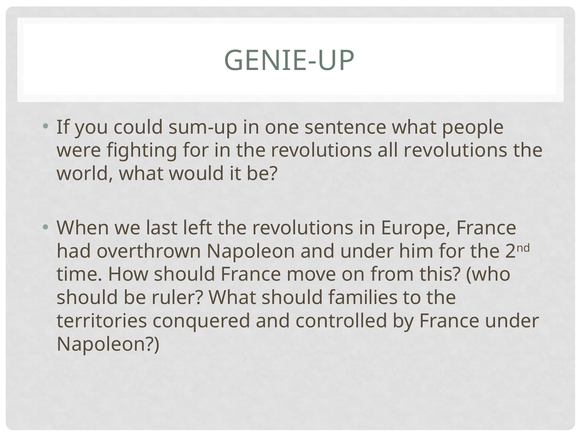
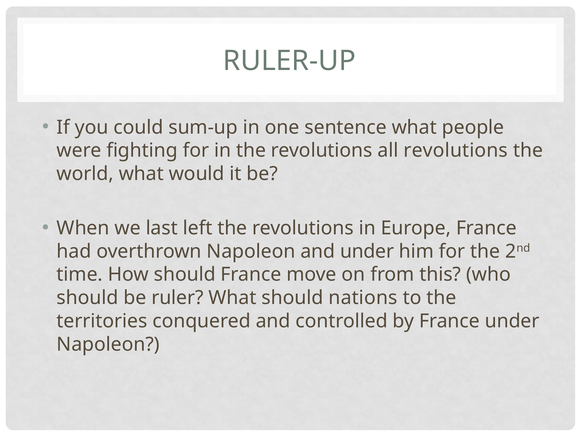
GENIE-UP: GENIE-UP -> RULER-UP
families: families -> nations
